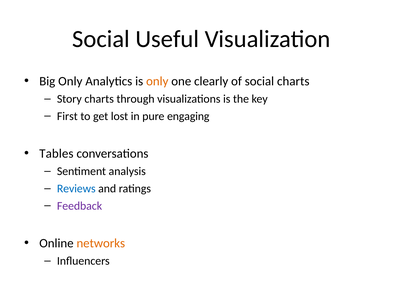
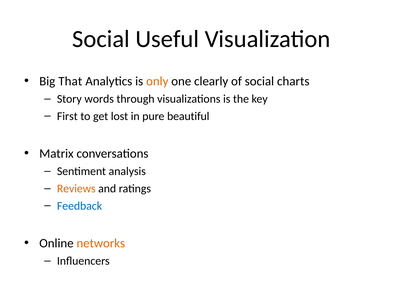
Big Only: Only -> That
Story charts: charts -> words
engaging: engaging -> beautiful
Tables: Tables -> Matrix
Reviews colour: blue -> orange
Feedback colour: purple -> blue
